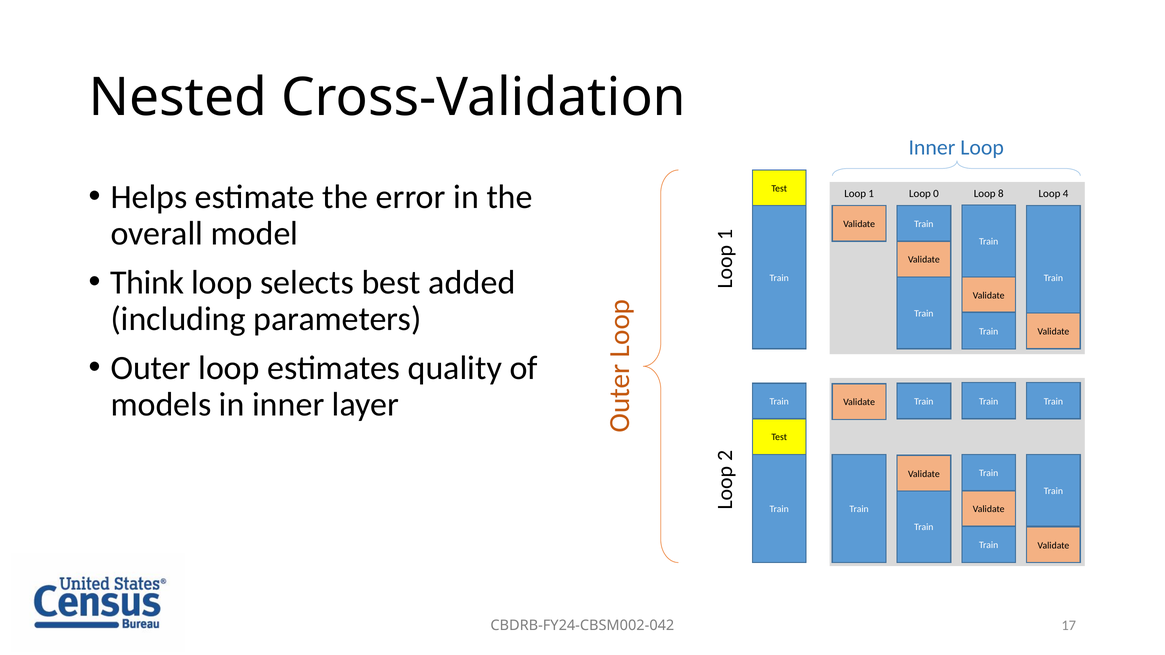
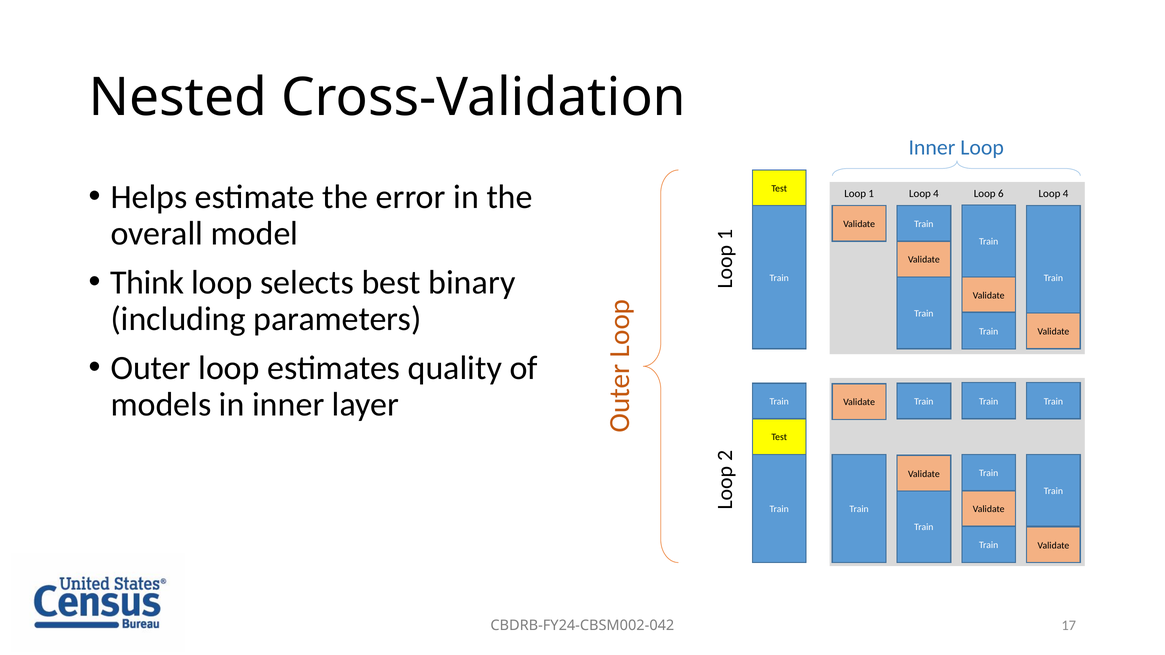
1 Loop 0: 0 -> 4
8: 8 -> 6
added: added -> binary
